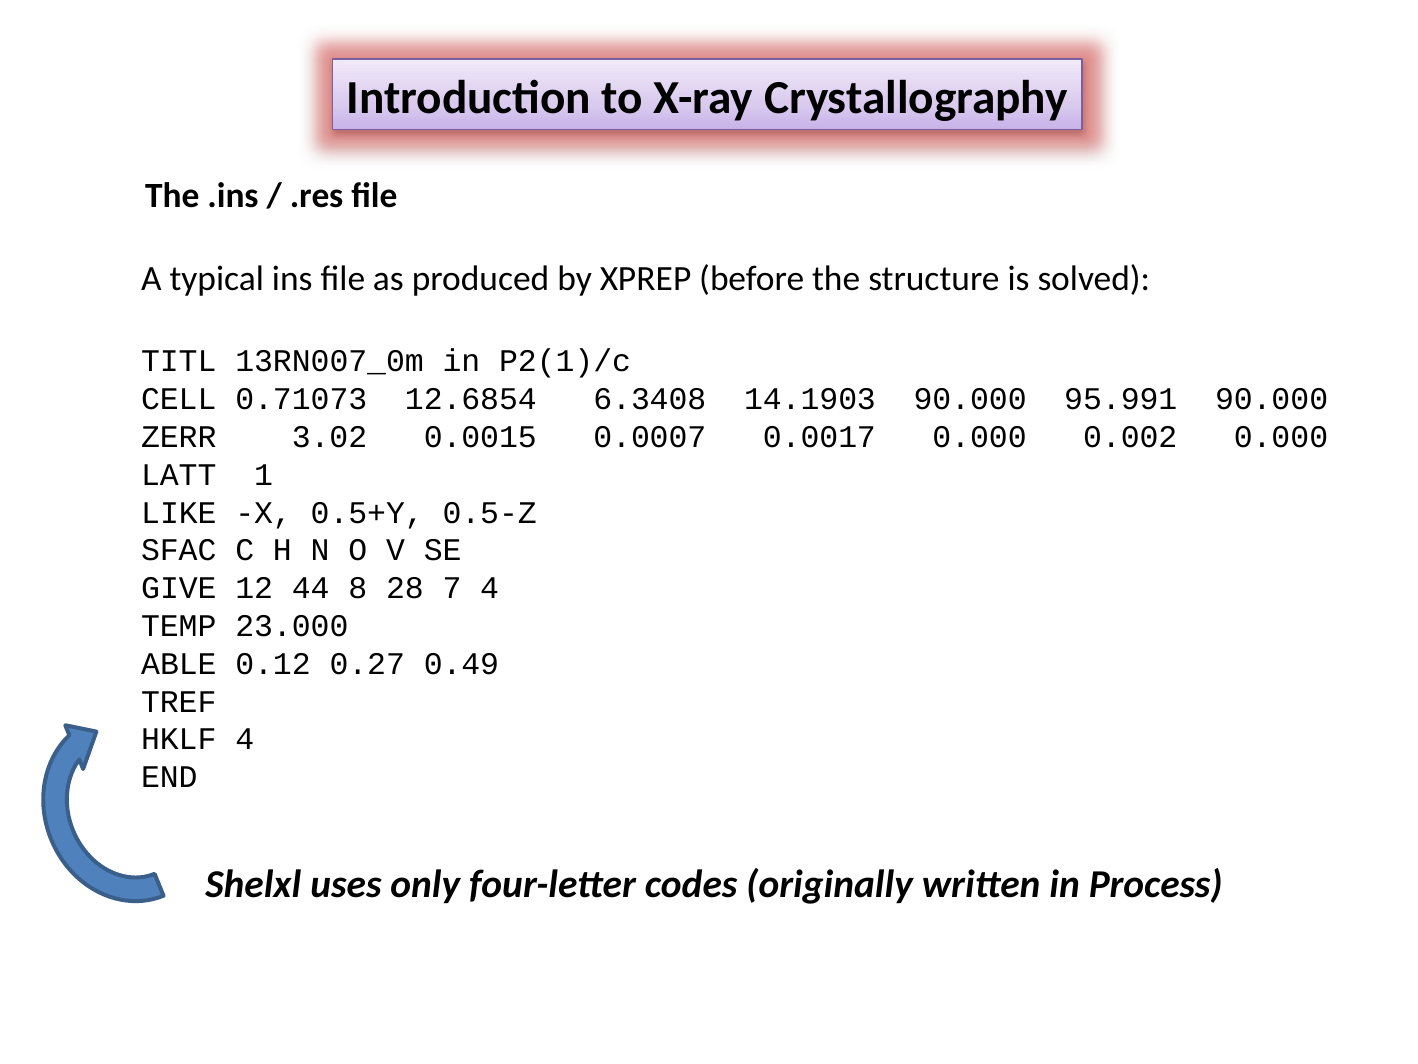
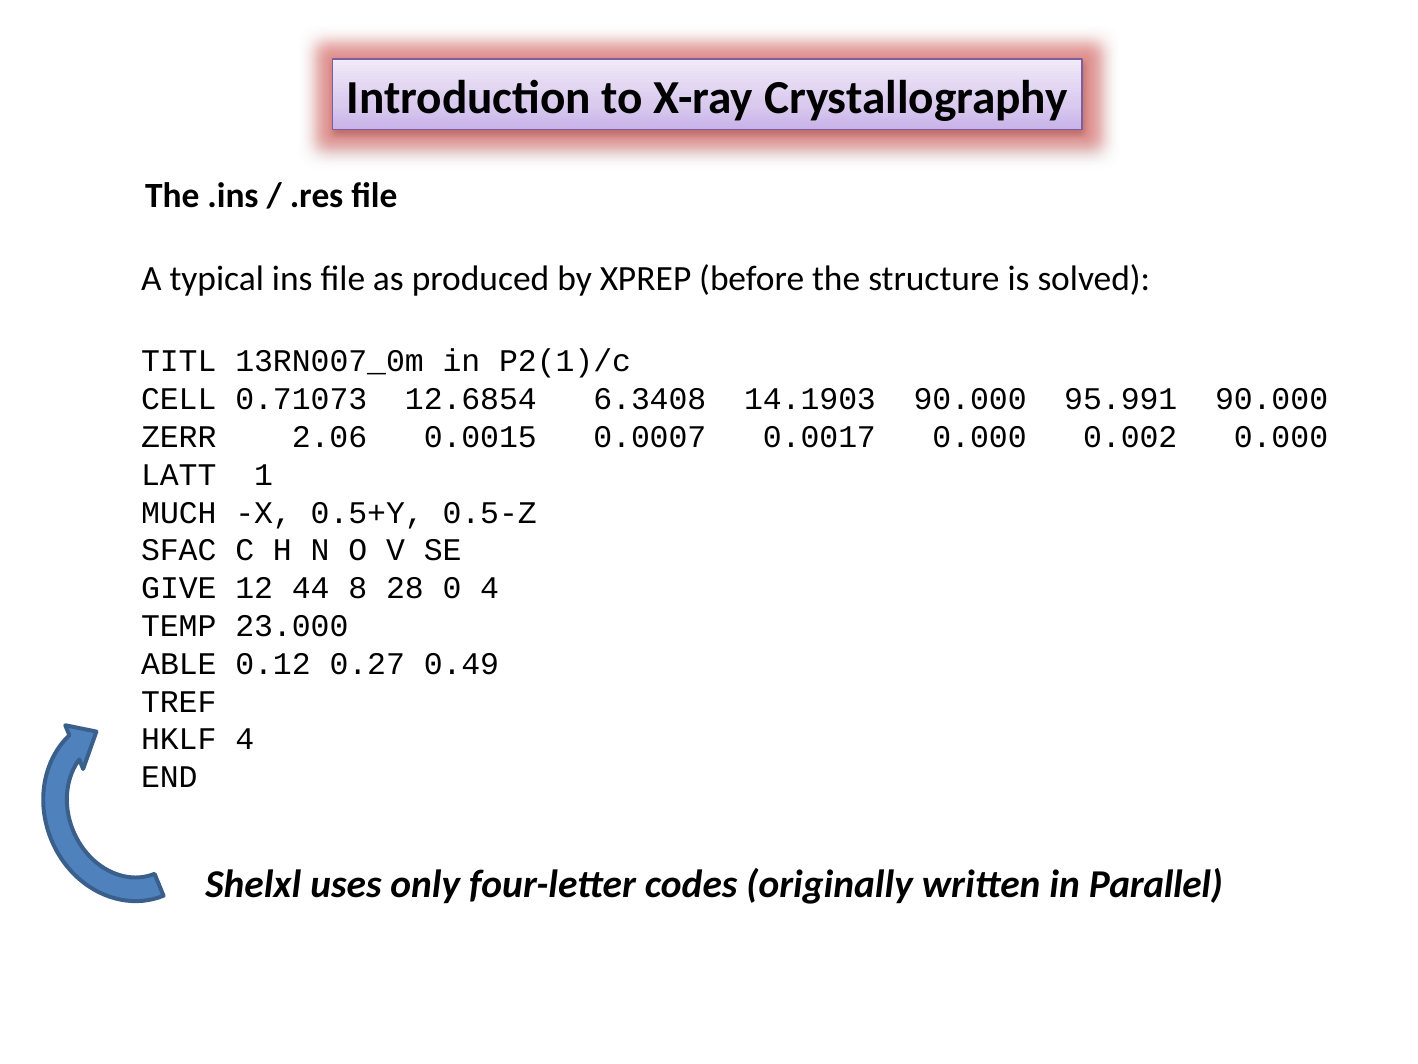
3.02: 3.02 -> 2.06
LIKE: LIKE -> MUCH
7: 7 -> 0
Process: Process -> Parallel
